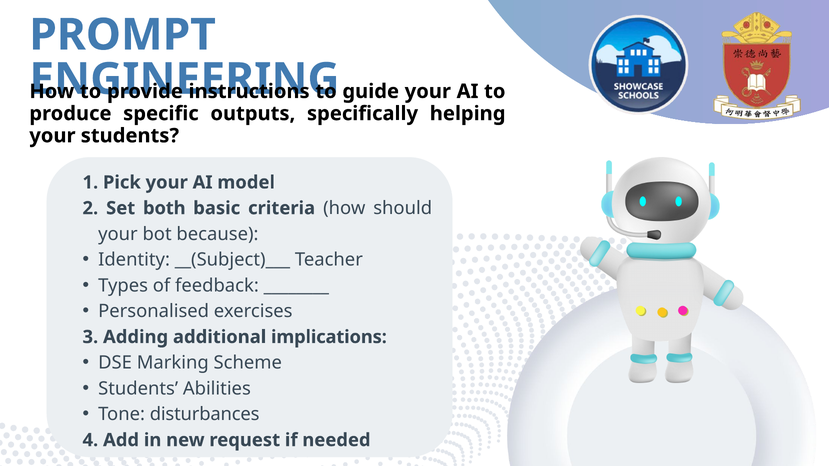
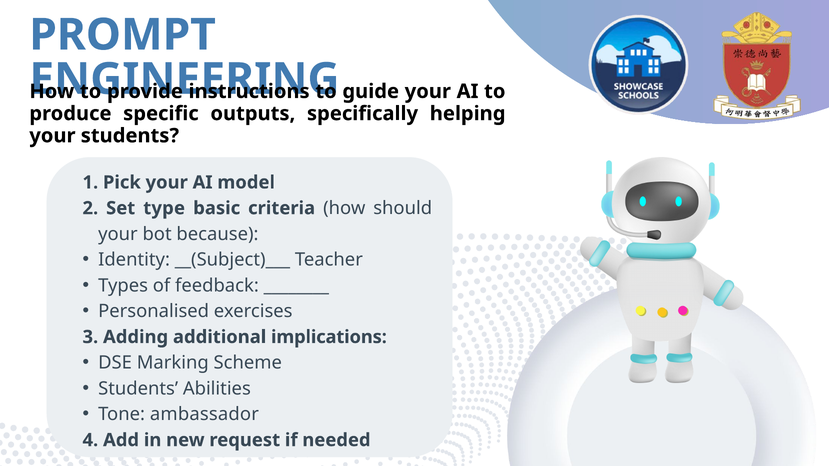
both: both -> type
disturbances: disturbances -> ambassador
